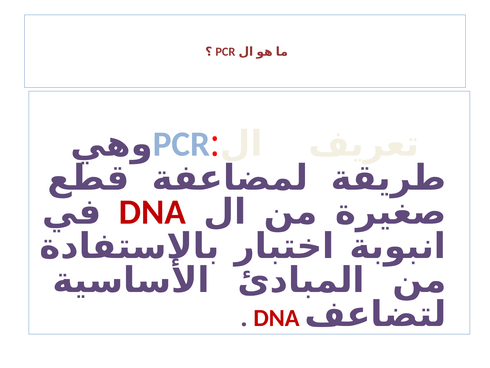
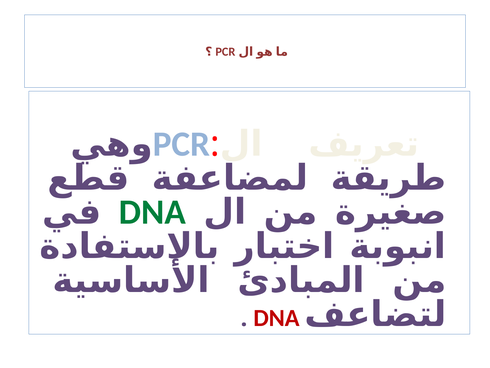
DNA at (152, 212) colour: red -> green
